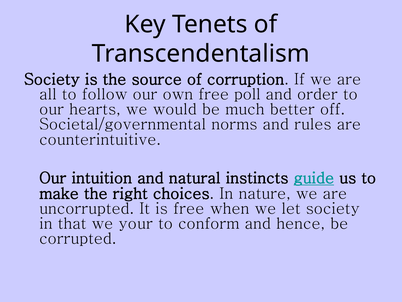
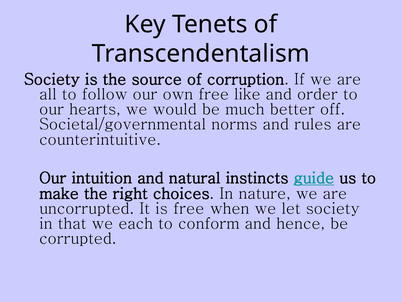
poll: poll -> like
your: your -> each
